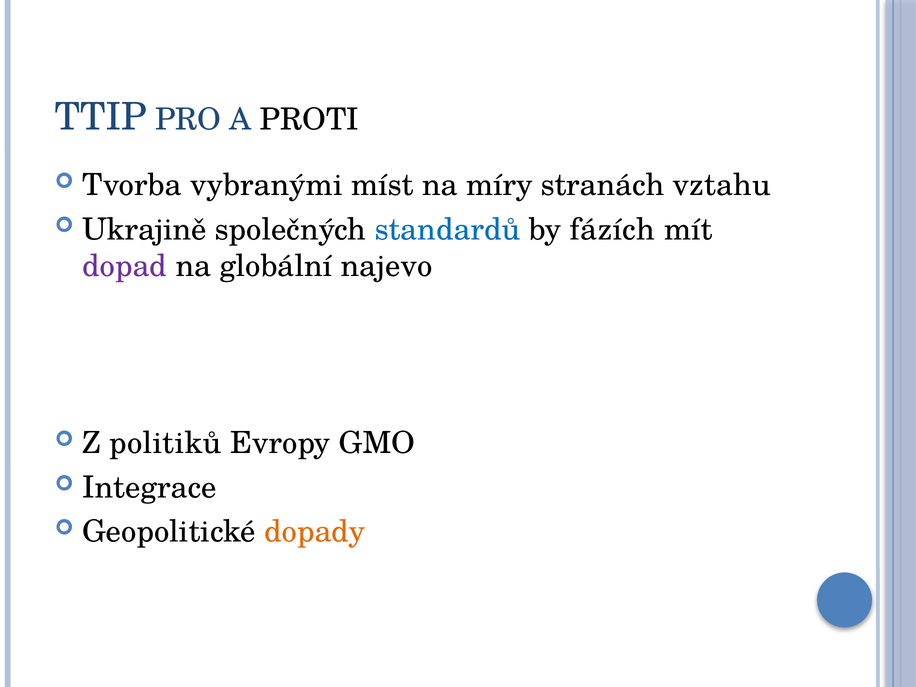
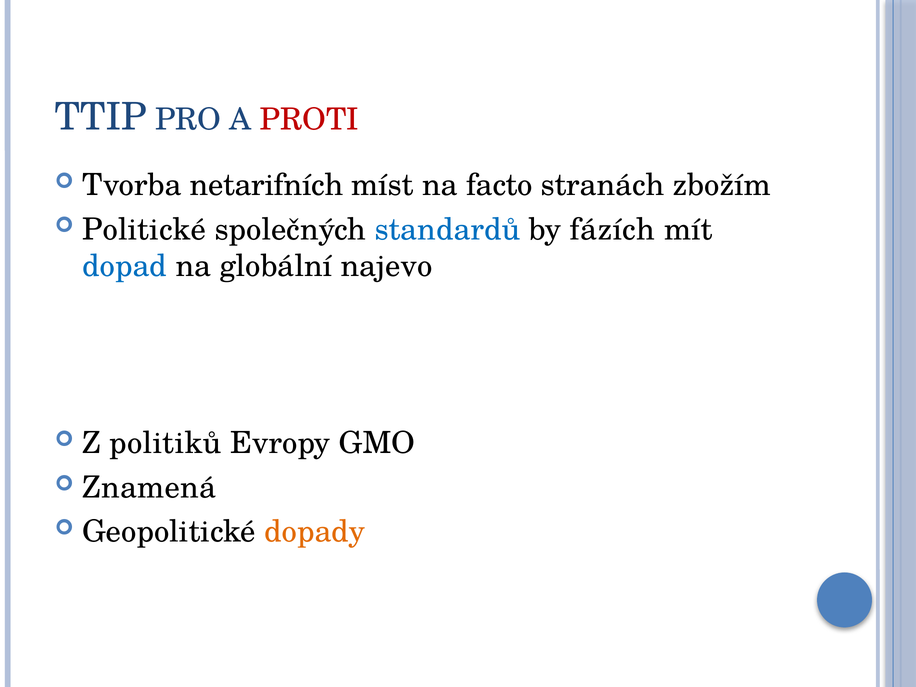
PROTI colour: black -> red
vybranými: vybranými -> netarifních
míry: míry -> facto
vztahu: vztahu -> zbožím
Ukrajině: Ukrajině -> Politické
dopad colour: purple -> blue
Integrace: Integrace -> Znamená
